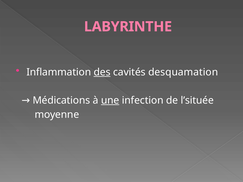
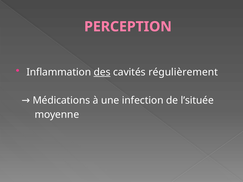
LABYRINTHE: LABYRINTHE -> PERCEPTION
desquamation: desquamation -> régulièrement
une underline: present -> none
